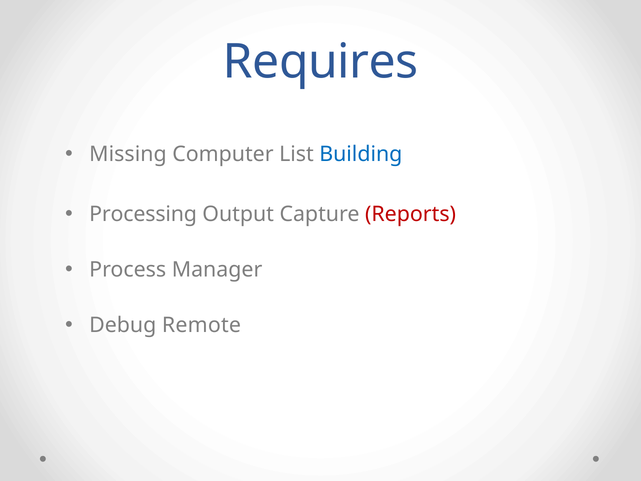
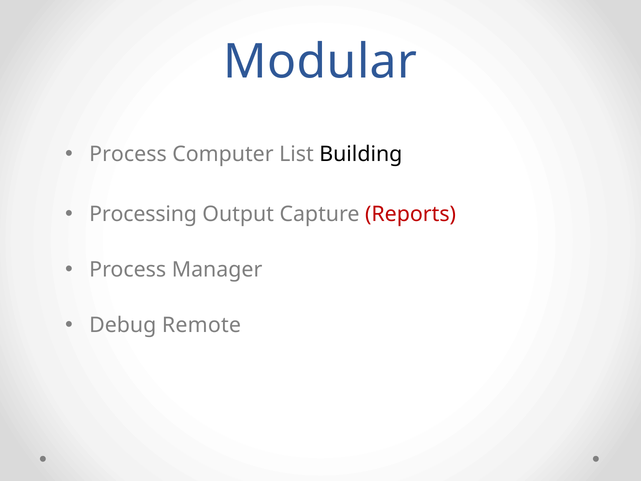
Requires: Requires -> Modular
Missing at (128, 154): Missing -> Process
Building colour: blue -> black
